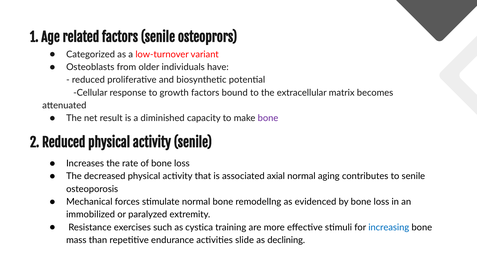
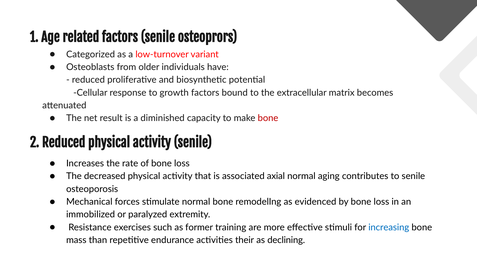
bone at (268, 118) colour: purple -> red
cystica: cystica -> former
slide: slide -> their
